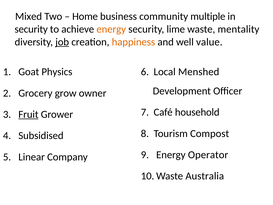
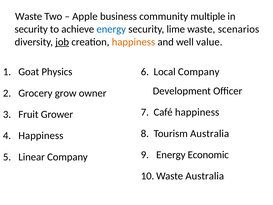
Mixed at (29, 16): Mixed -> Waste
Home: Home -> Apple
energy at (111, 29) colour: orange -> blue
mentality: mentality -> scenarios
Local Menshed: Menshed -> Company
Café household: household -> happiness
Fruit underline: present -> none
Tourism Compost: Compost -> Australia
Subsidised at (41, 135): Subsidised -> Happiness
Operator: Operator -> Economic
